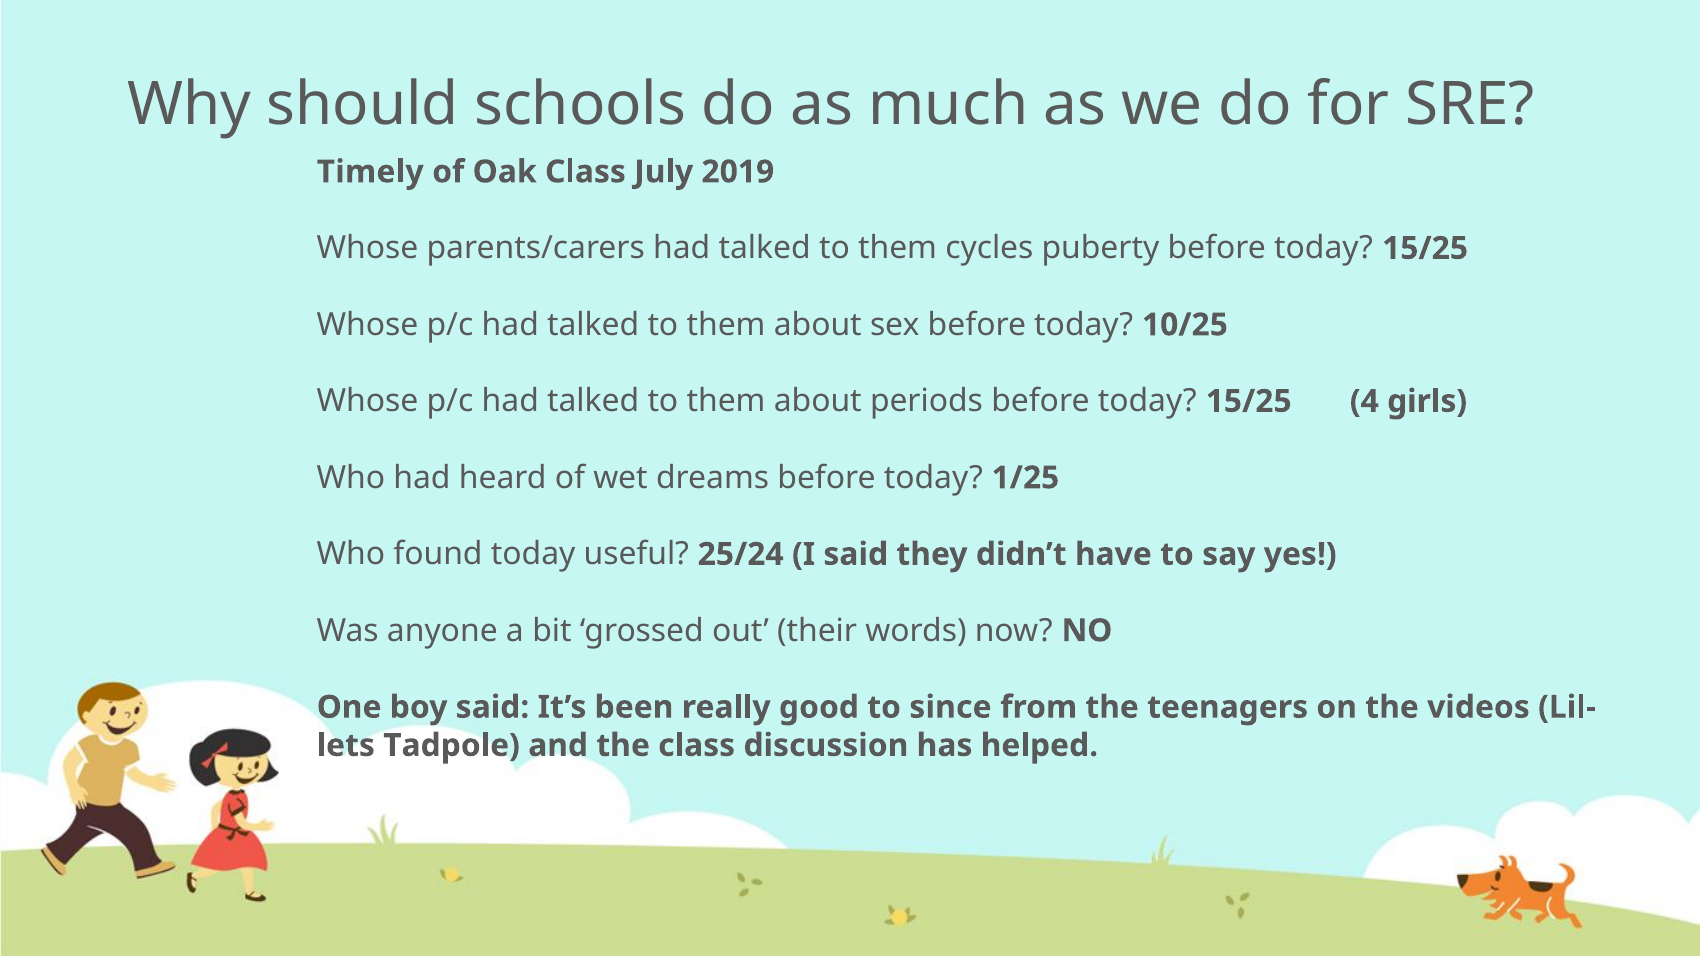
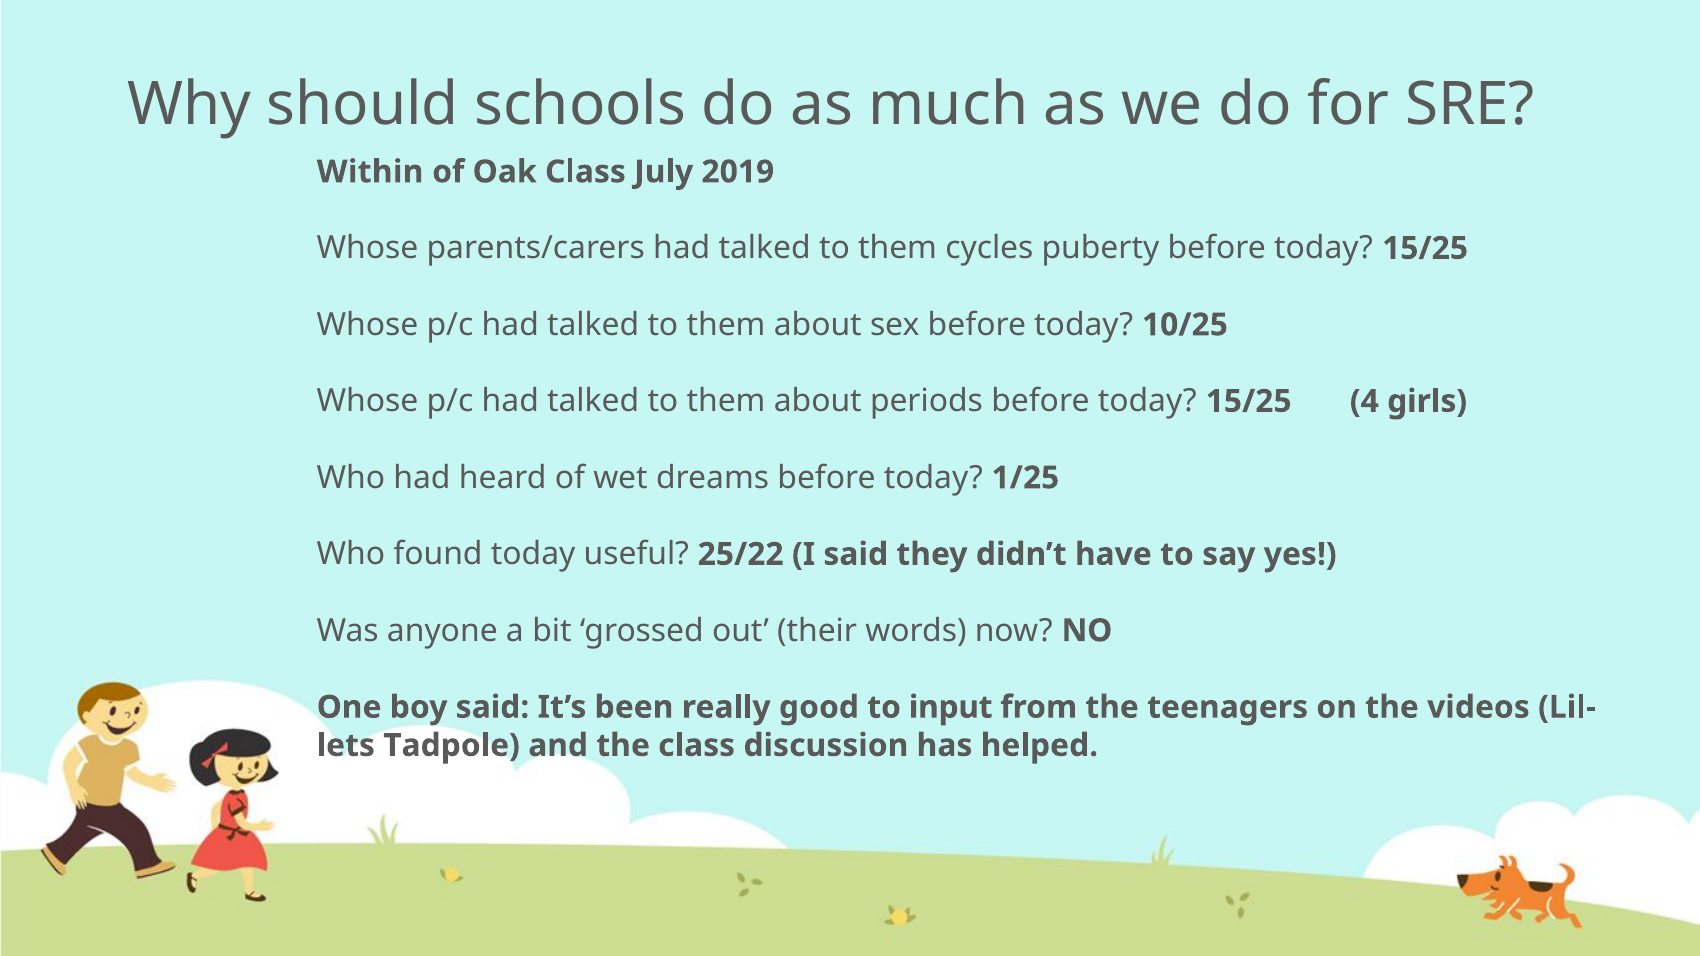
Timely: Timely -> Within
25/24: 25/24 -> 25/22
since: since -> input
